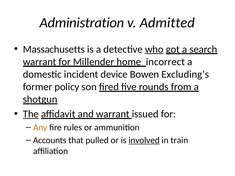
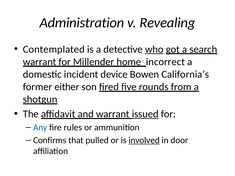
Admitted: Admitted -> Revealing
Massachusetts: Massachusetts -> Contemplated
Excluding’s: Excluding’s -> California’s
policy: policy -> either
The underline: present -> none
issued underline: none -> present
Any colour: orange -> blue
Accounts: Accounts -> Confirms
train: train -> door
